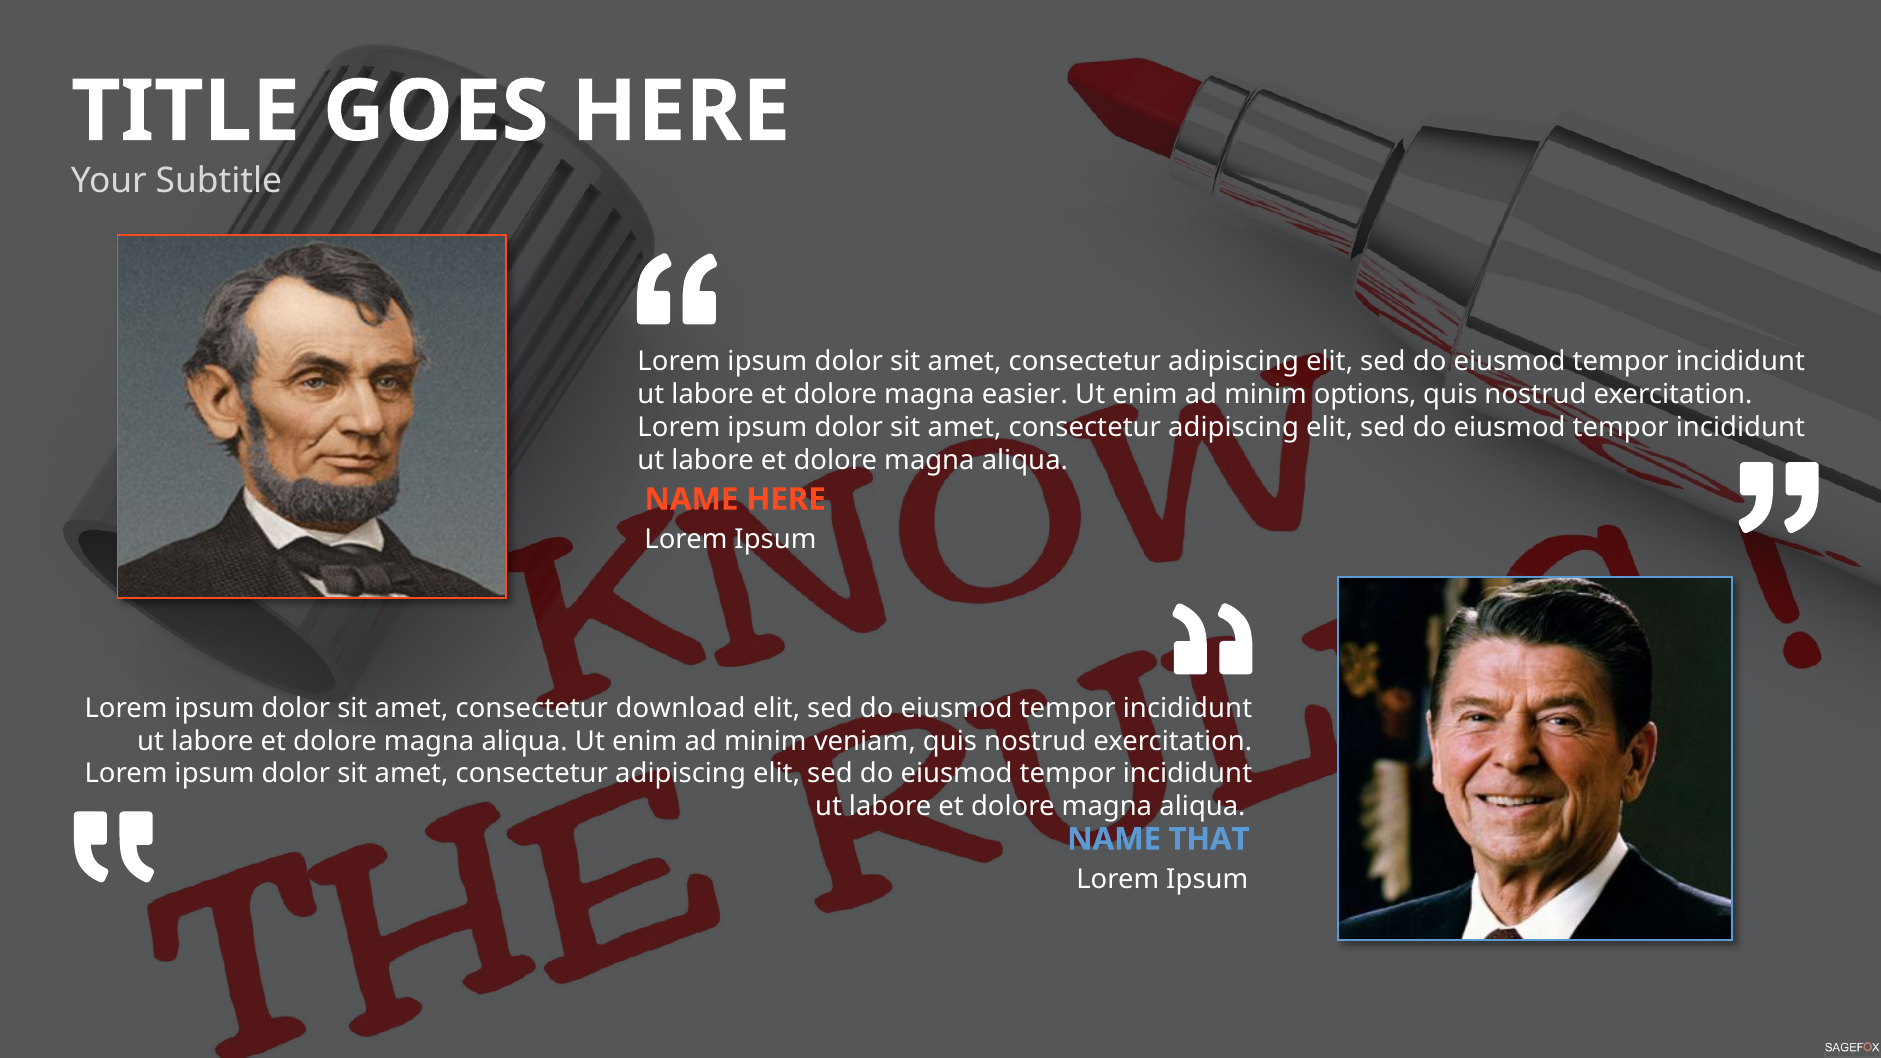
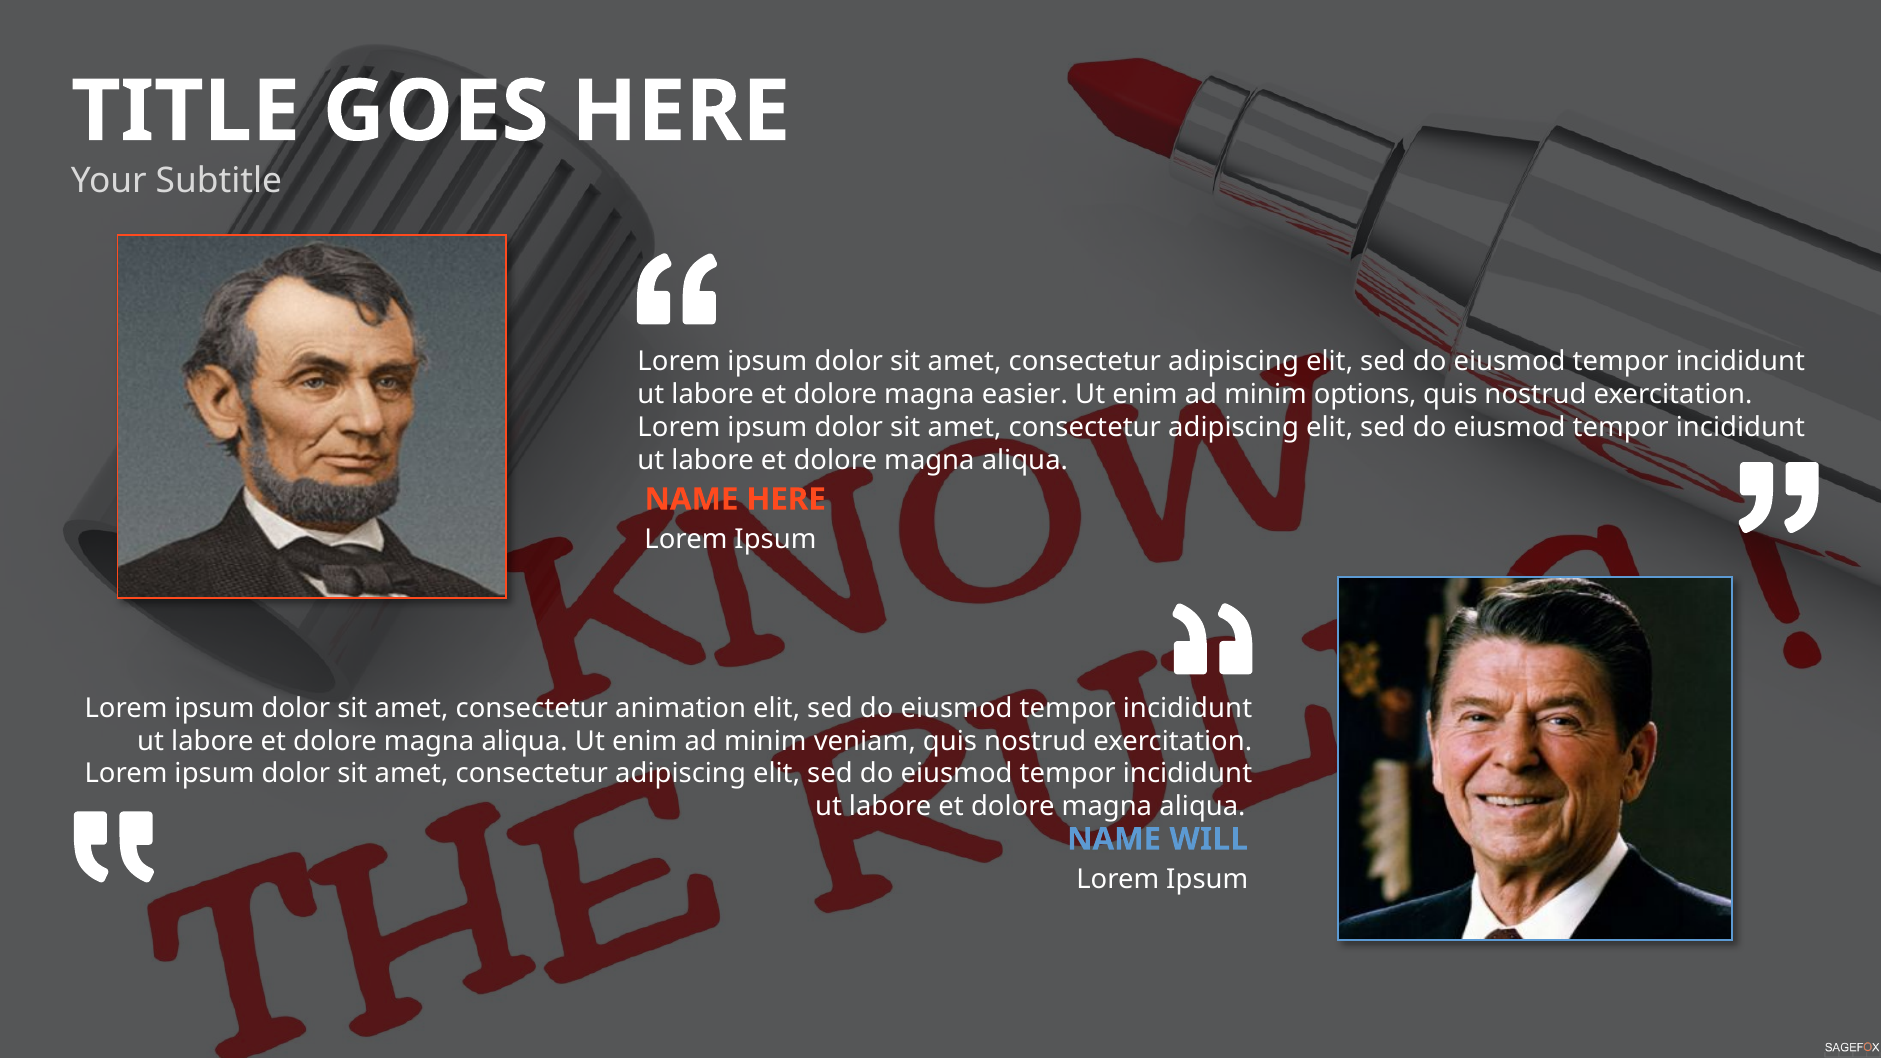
download: download -> animation
THAT: THAT -> WILL
